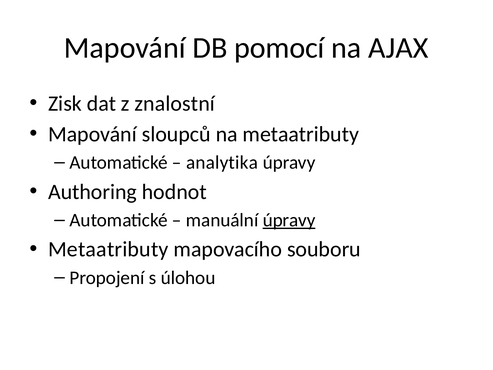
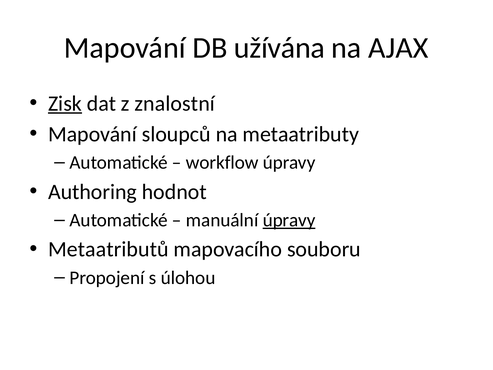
pomocí: pomocí -> užívána
Zisk underline: none -> present
analytika: analytika -> workflow
Metaatributy at (108, 249): Metaatributy -> Metaatributů
